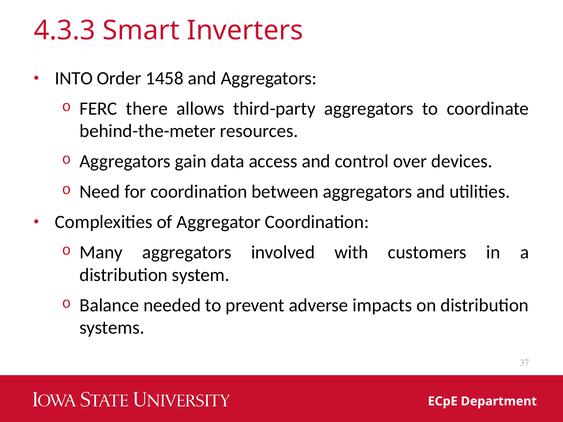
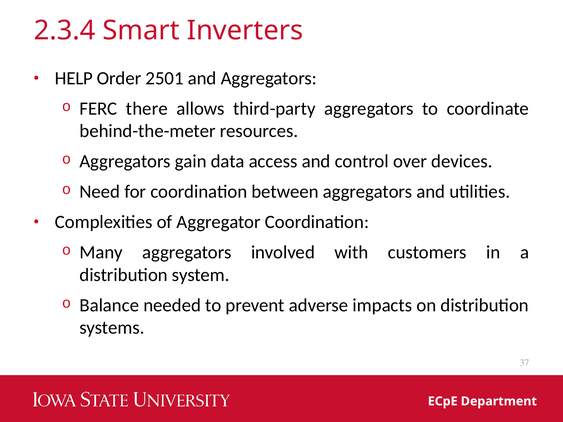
4.3.3: 4.3.3 -> 2.3.4
INTO: INTO -> HELP
1458: 1458 -> 2501
